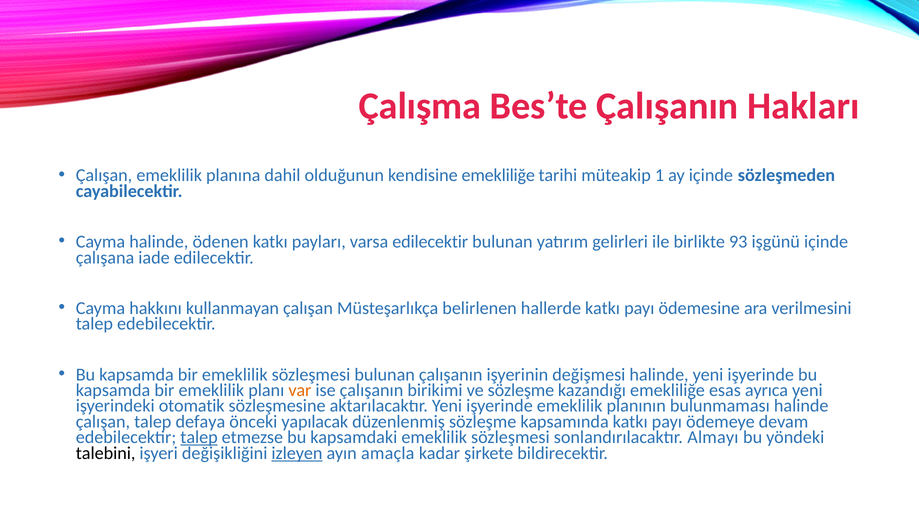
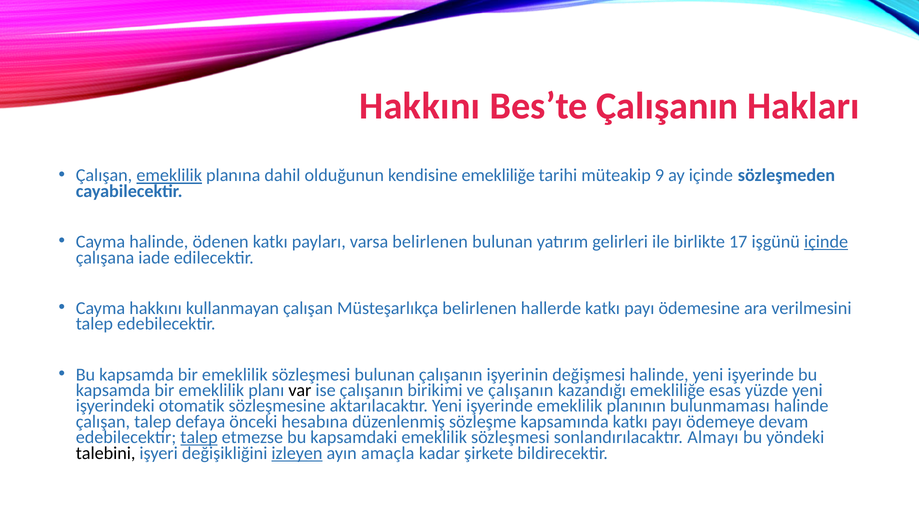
Çalışma at (420, 106): Çalışma -> Hakkını
emeklilik at (169, 175) underline: none -> present
1: 1 -> 9
varsa edilecektir: edilecektir -> belirlenen
93: 93 -> 17
içinde at (826, 242) underline: none -> present
var colour: orange -> black
ve sözleşme: sözleşme -> çalışanın
ayrıca: ayrıca -> yüzde
yapılacak: yapılacak -> hesabına
